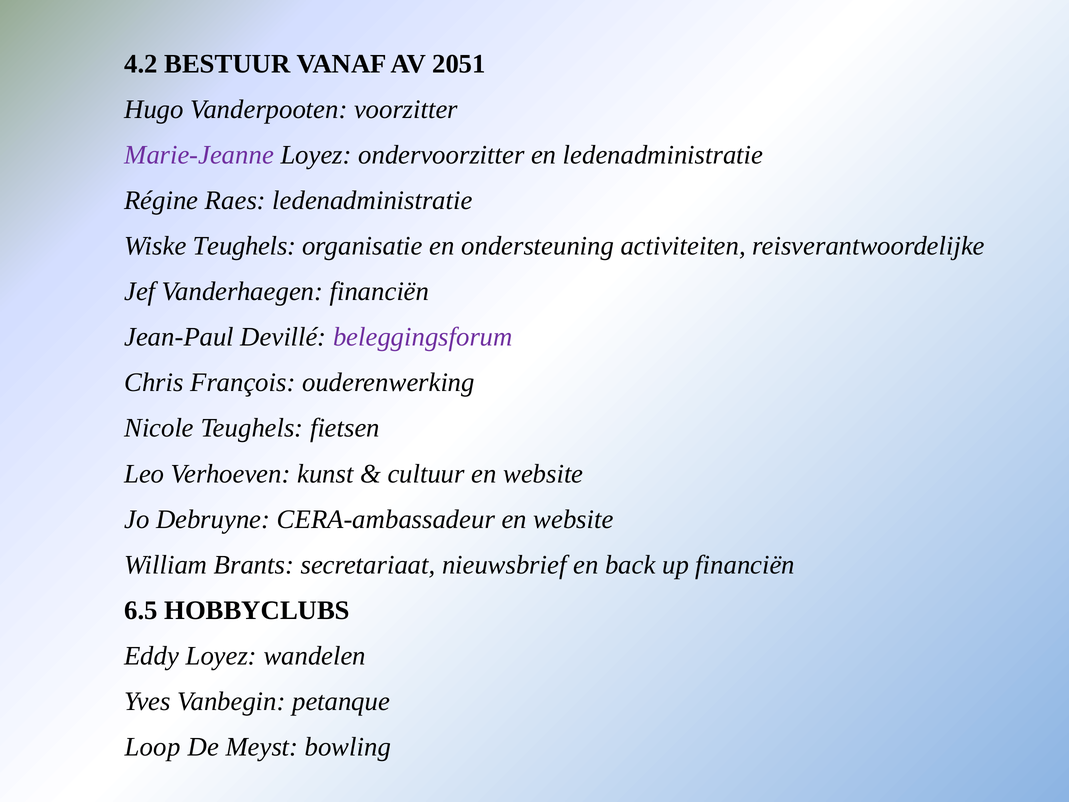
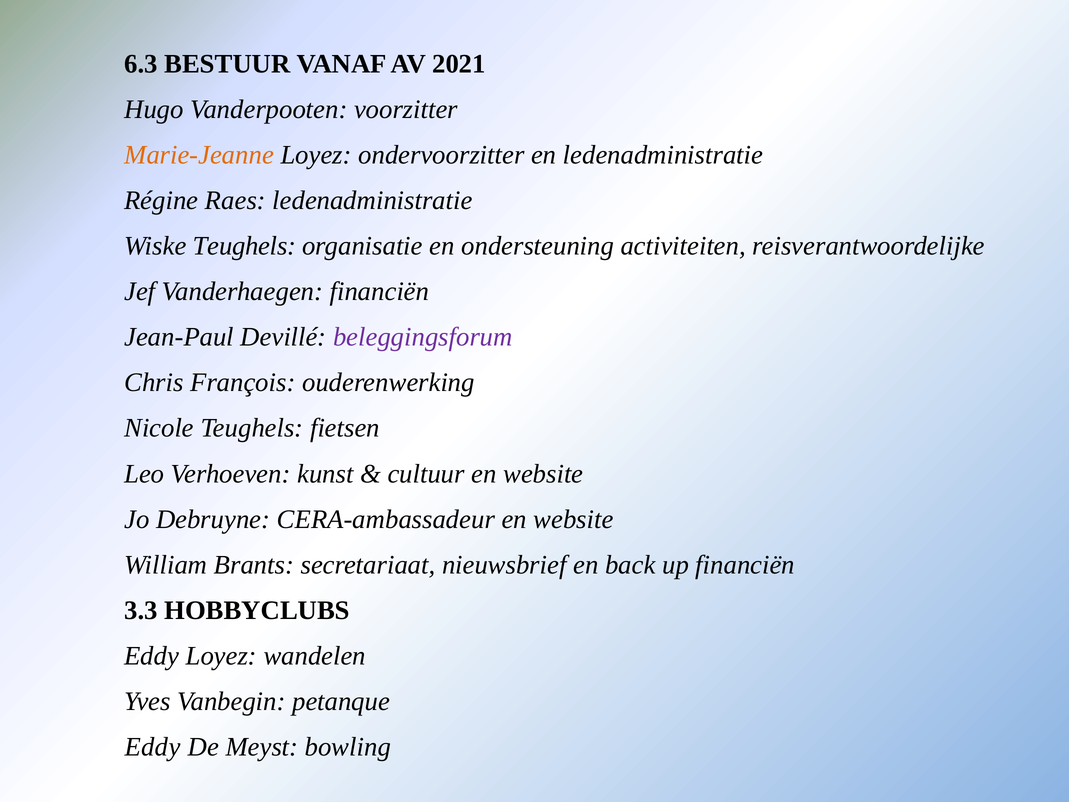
4.2: 4.2 -> 6.3
2051: 2051 -> 2021
Marie-Jeanne colour: purple -> orange
6.5: 6.5 -> 3.3
Loop at (153, 747): Loop -> Eddy
